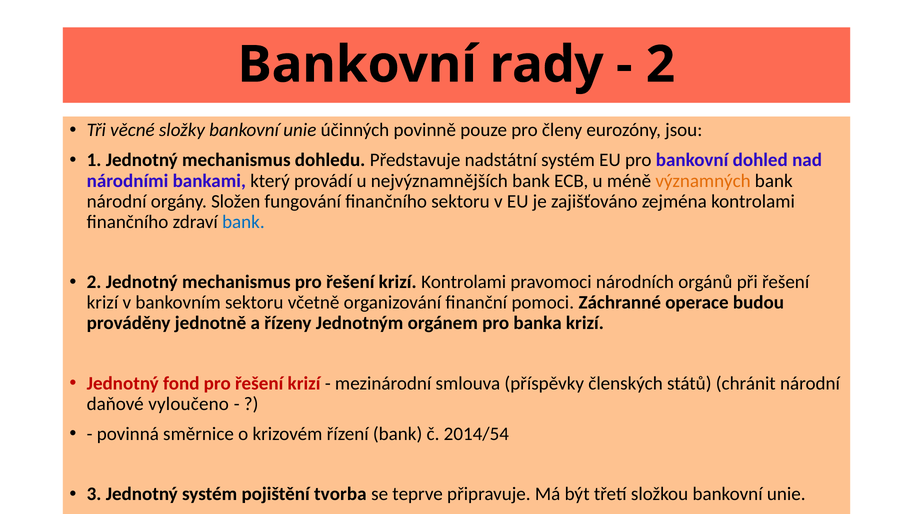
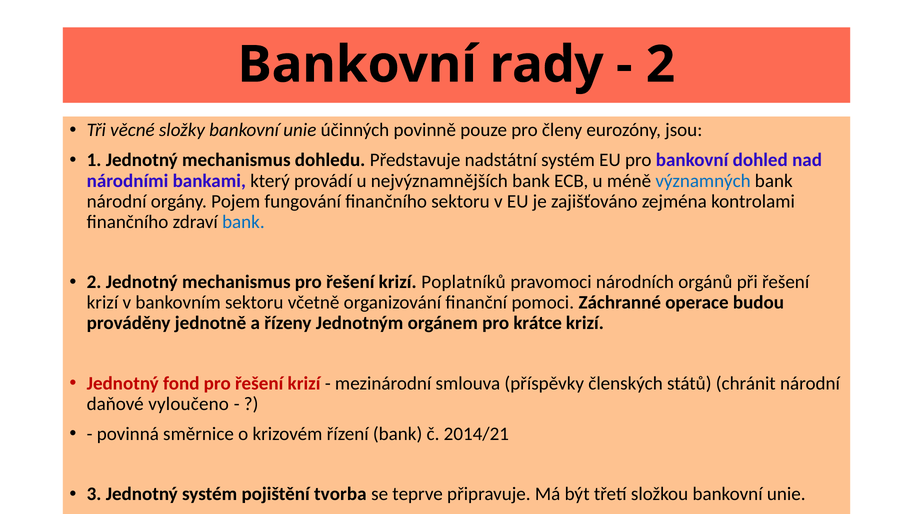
významných colour: orange -> blue
Složen: Složen -> Pojem
krizí Kontrolami: Kontrolami -> Poplatníků
banka: banka -> krátce
2014/54: 2014/54 -> 2014/21
